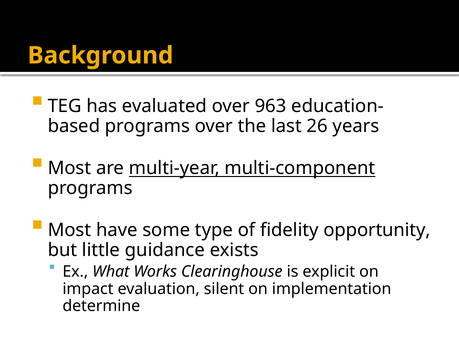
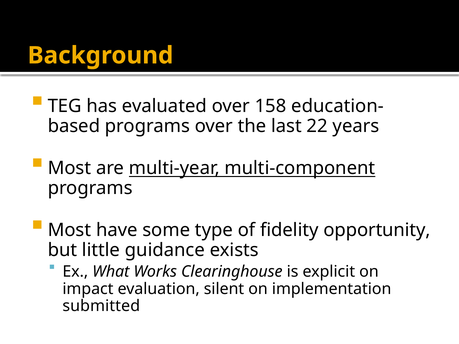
963: 963 -> 158
26: 26 -> 22
determine: determine -> submitted
